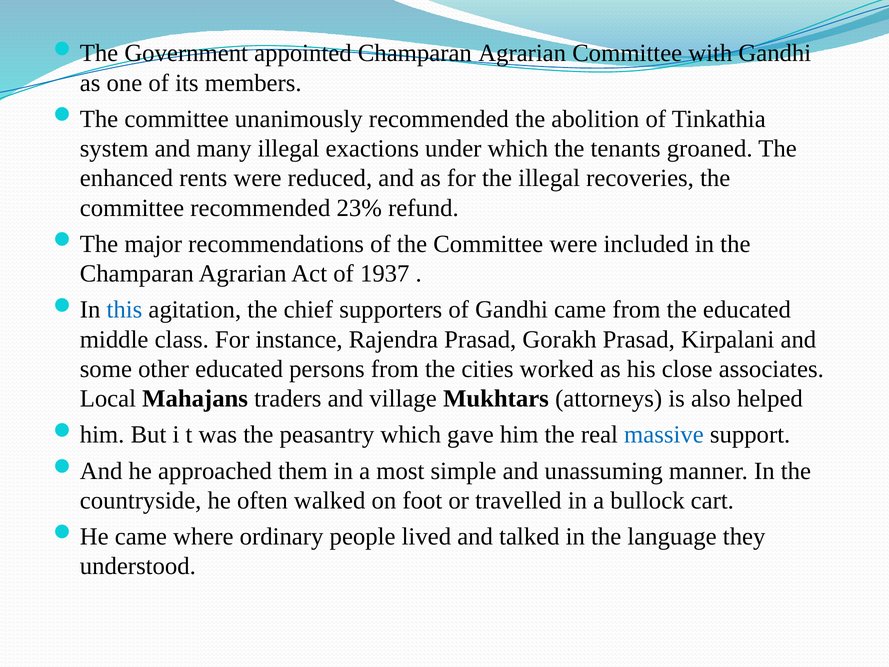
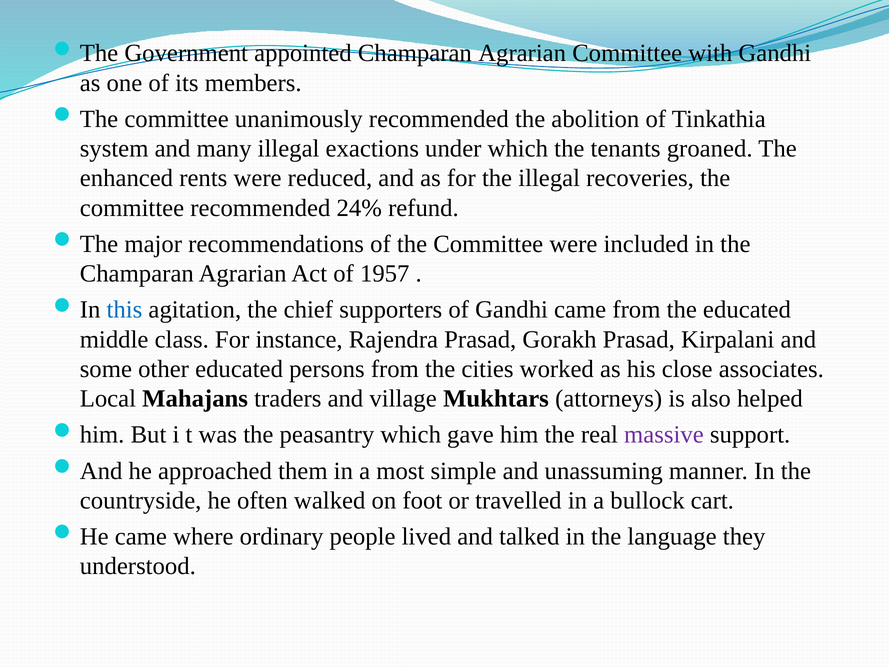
23%: 23% -> 24%
1937: 1937 -> 1957
massive colour: blue -> purple
